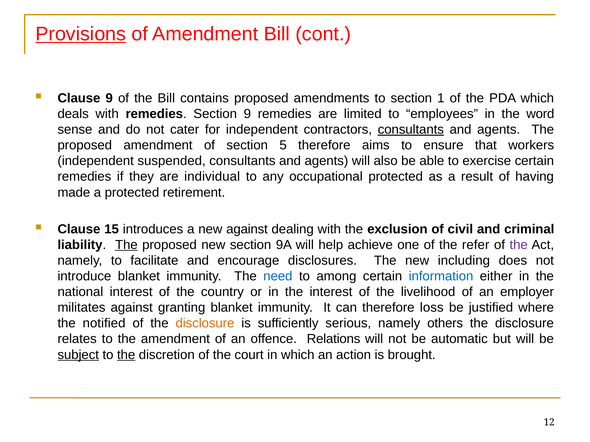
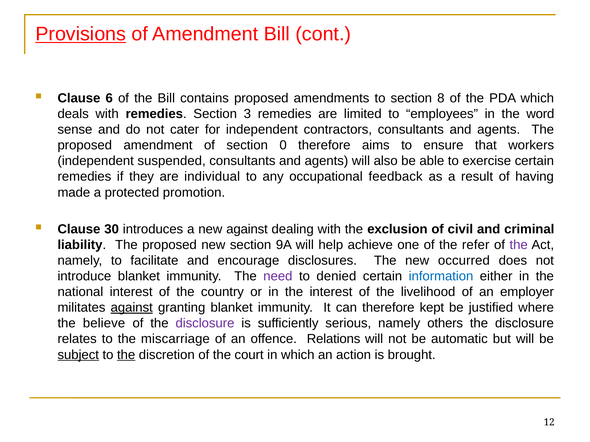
Clause 9: 9 -> 6
1: 1 -> 8
Section 9: 9 -> 3
consultants at (411, 130) underline: present -> none
5: 5 -> 0
occupational protected: protected -> feedback
retirement: retirement -> promotion
15: 15 -> 30
The at (126, 245) underline: present -> none
including: including -> occurred
need colour: blue -> purple
among: among -> denied
against at (132, 308) underline: none -> present
loss: loss -> kept
notified: notified -> believe
disclosure at (205, 324) colour: orange -> purple
the amendment: amendment -> miscarriage
